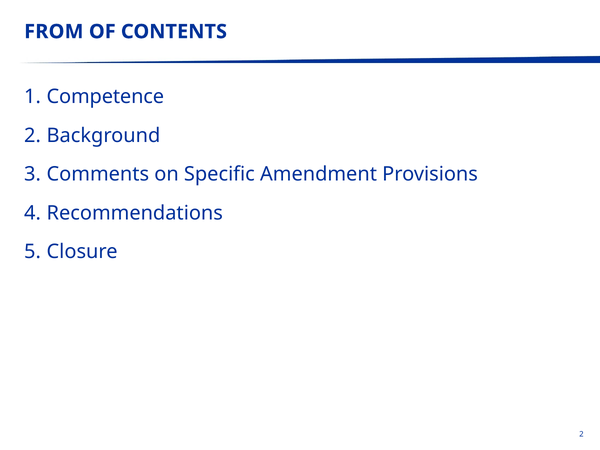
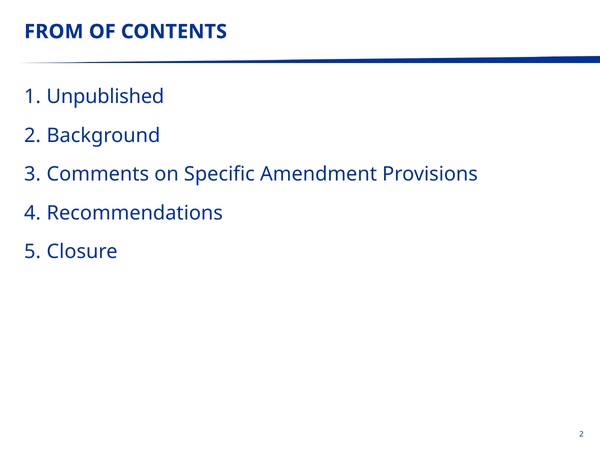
Competence: Competence -> Unpublished
